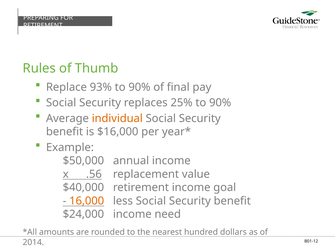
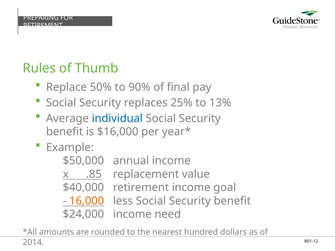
93%: 93% -> 50%
25% to 90%: 90% -> 13%
individual colour: orange -> blue
.56: .56 -> .85
